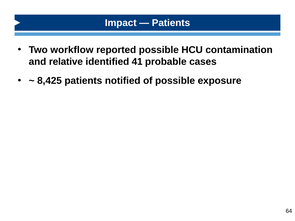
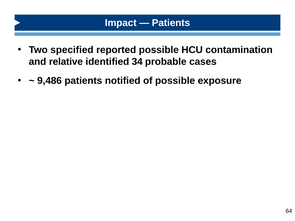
workflow: workflow -> specified
41: 41 -> 34
8,425: 8,425 -> 9,486
